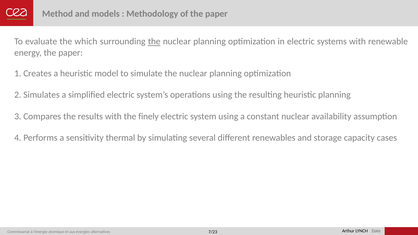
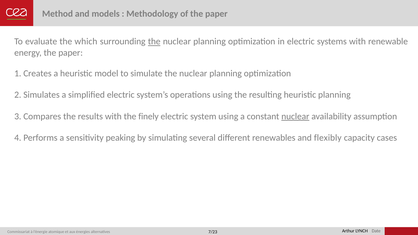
nuclear at (295, 116) underline: none -> present
thermal: thermal -> peaking
storage: storage -> flexibly
